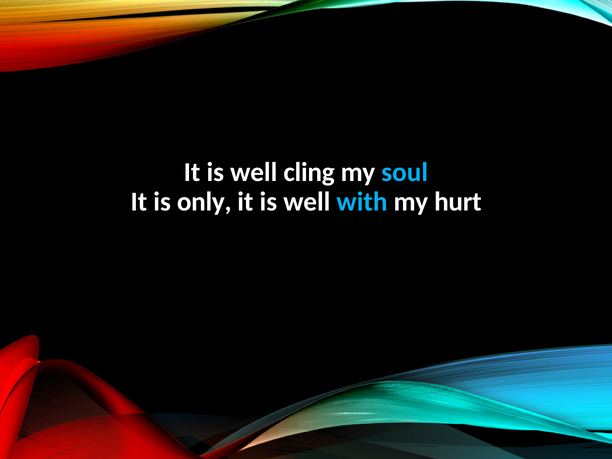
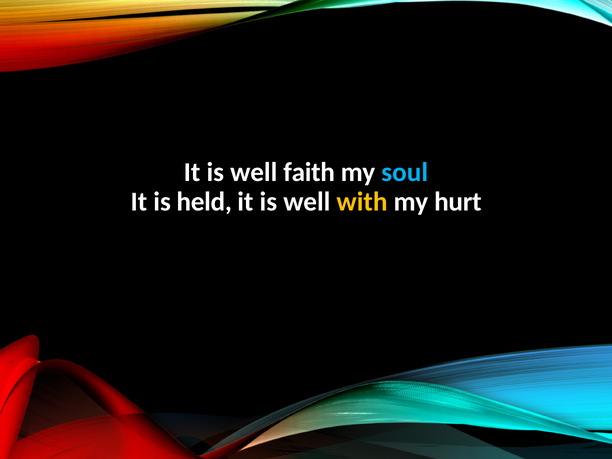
cling: cling -> faith
only: only -> held
with colour: light blue -> yellow
